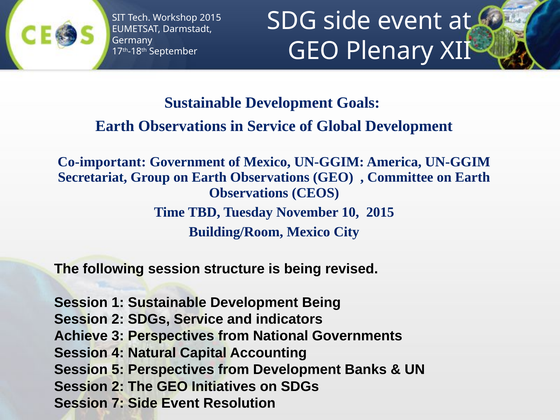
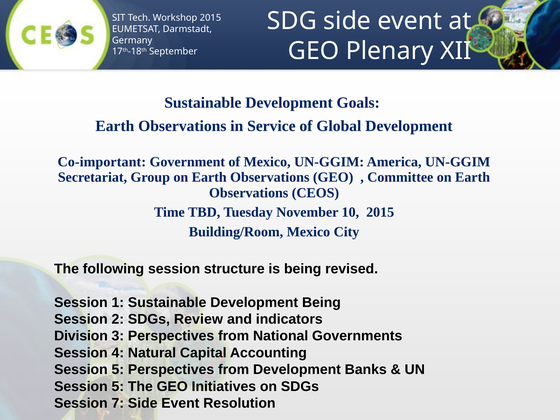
SDGs Service: Service -> Review
Achieve: Achieve -> Division
2 at (118, 386): 2 -> 5
